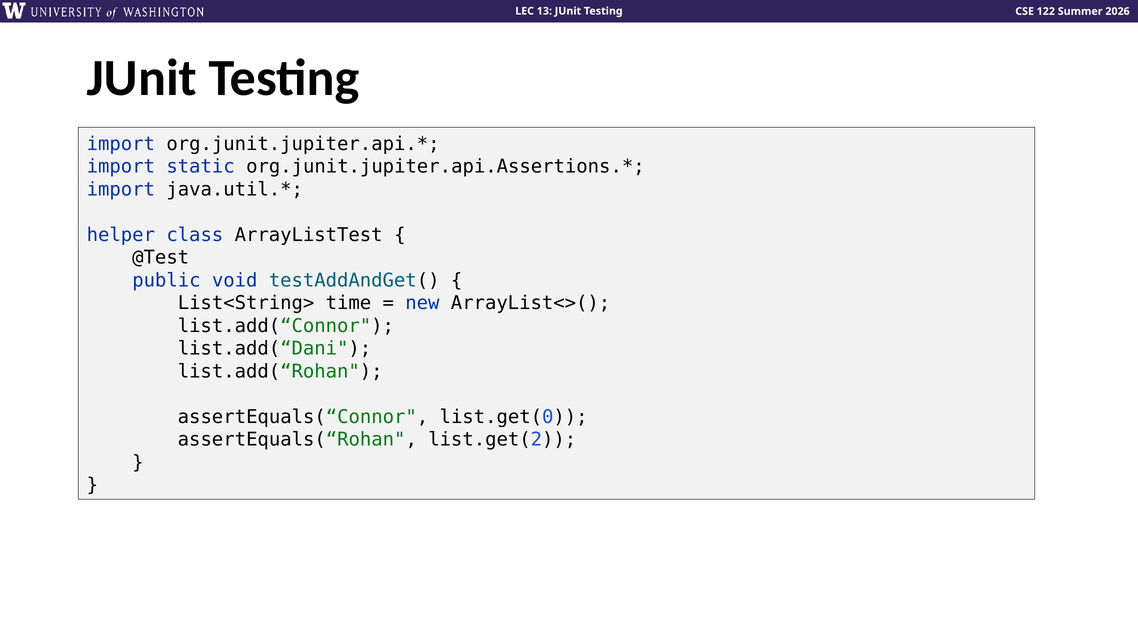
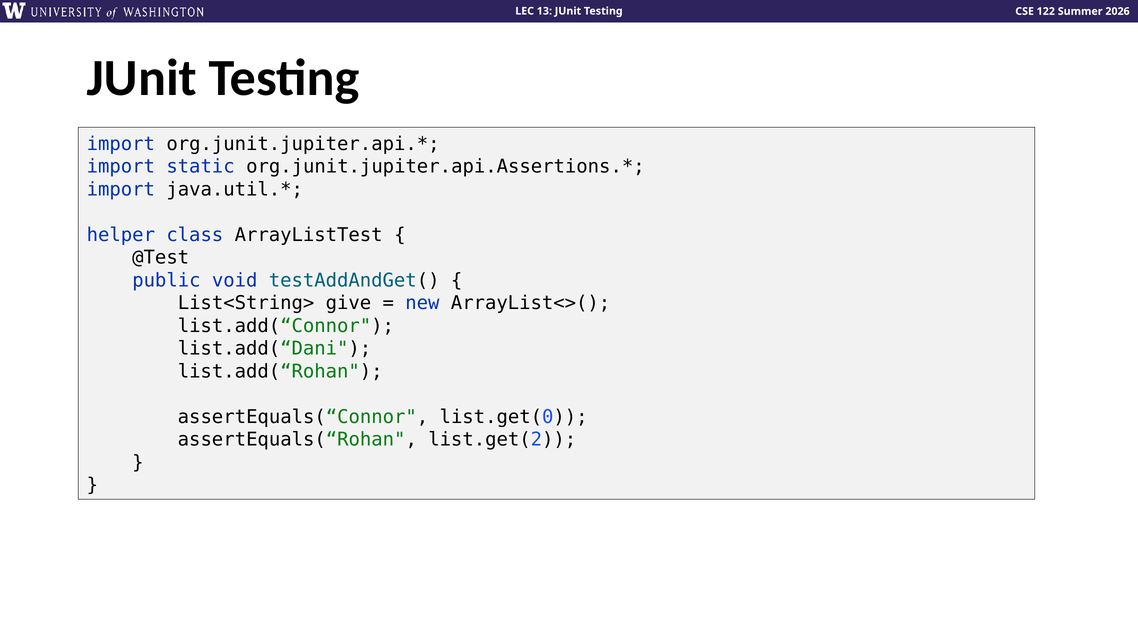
time: time -> give
